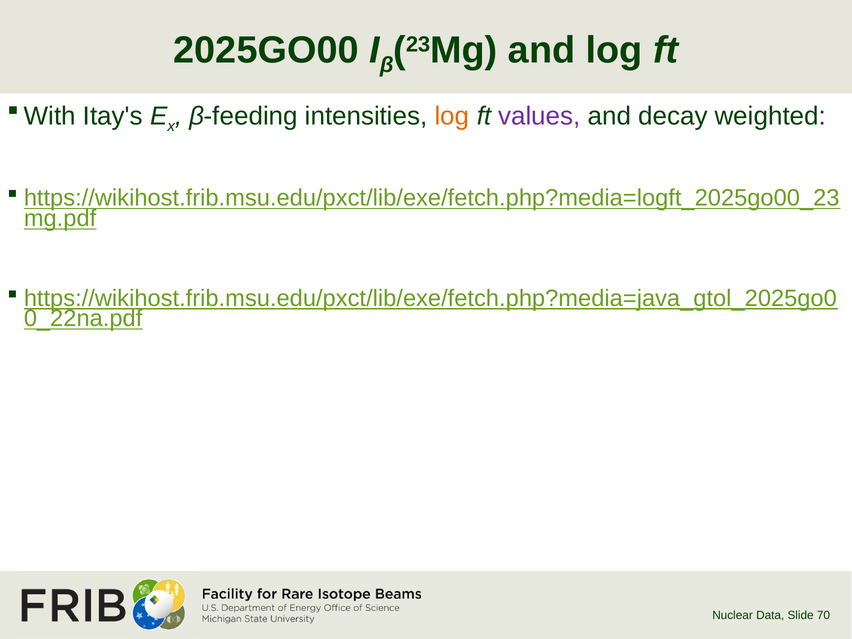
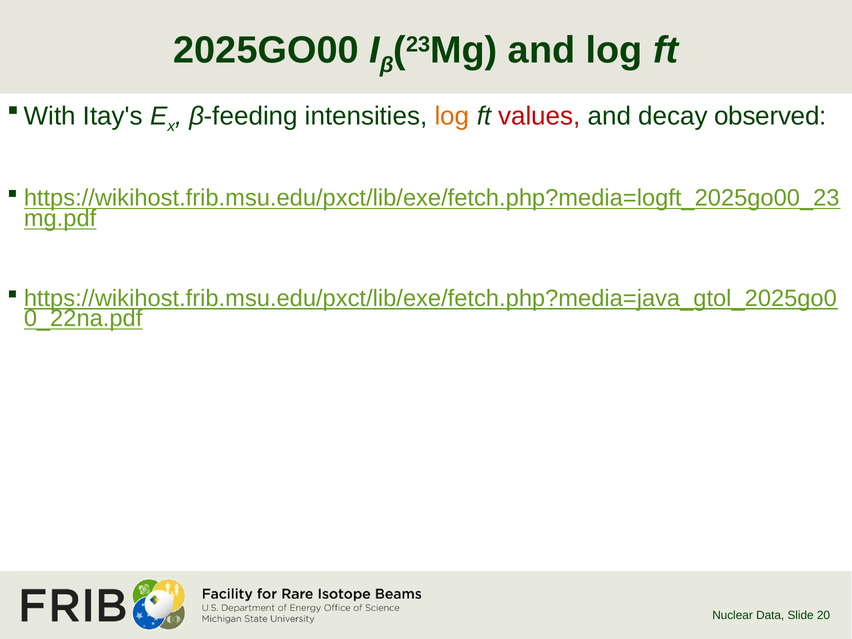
values colour: purple -> red
weighted: weighted -> observed
70: 70 -> 20
